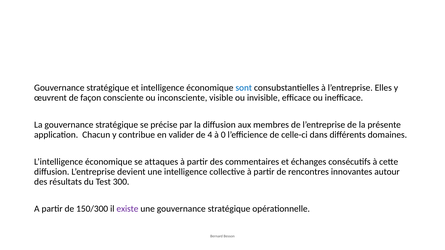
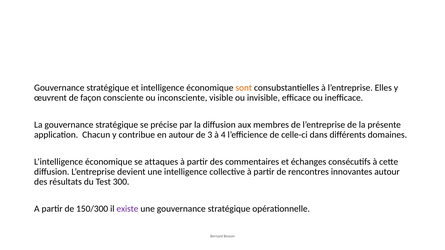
sont colour: blue -> orange
en valider: valider -> autour
4: 4 -> 3
0: 0 -> 4
